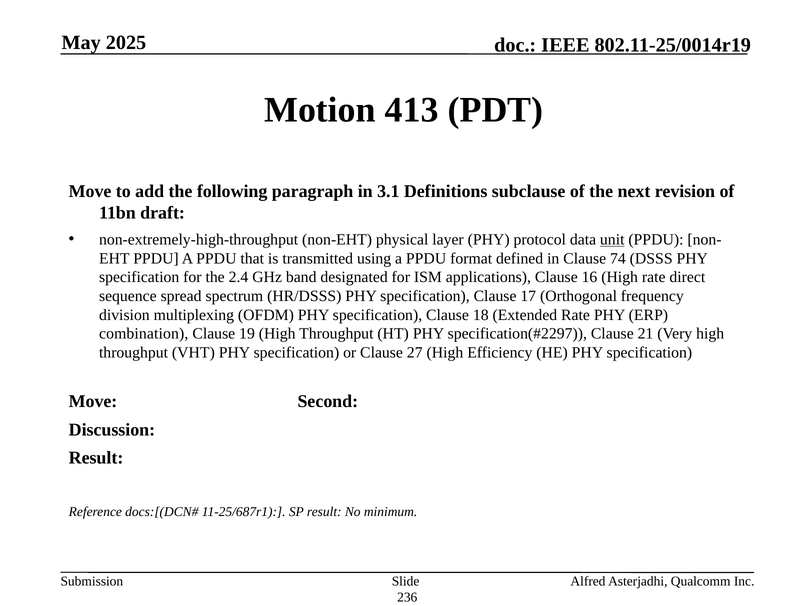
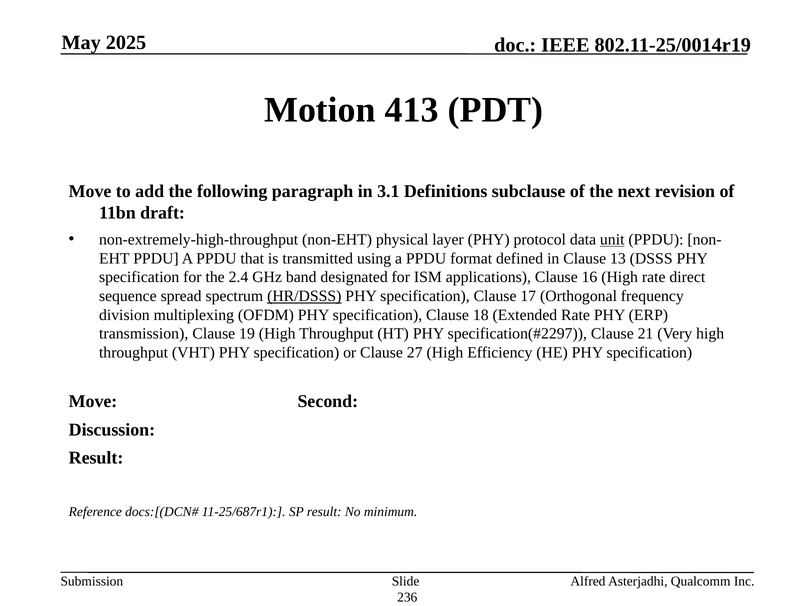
74: 74 -> 13
HR/DSSS underline: none -> present
combination: combination -> transmission
